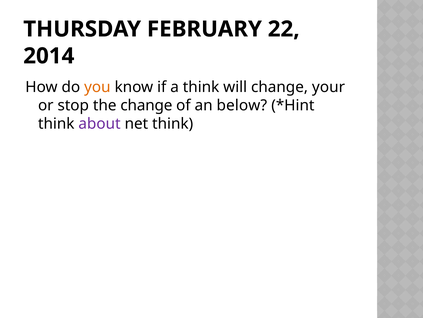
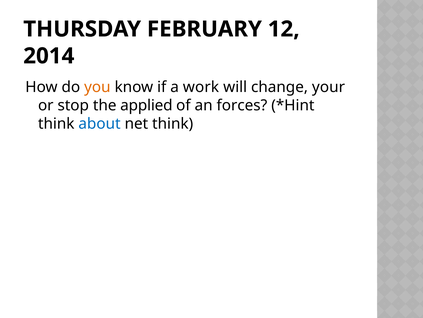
22: 22 -> 12
a think: think -> work
the change: change -> applied
below: below -> forces
about colour: purple -> blue
